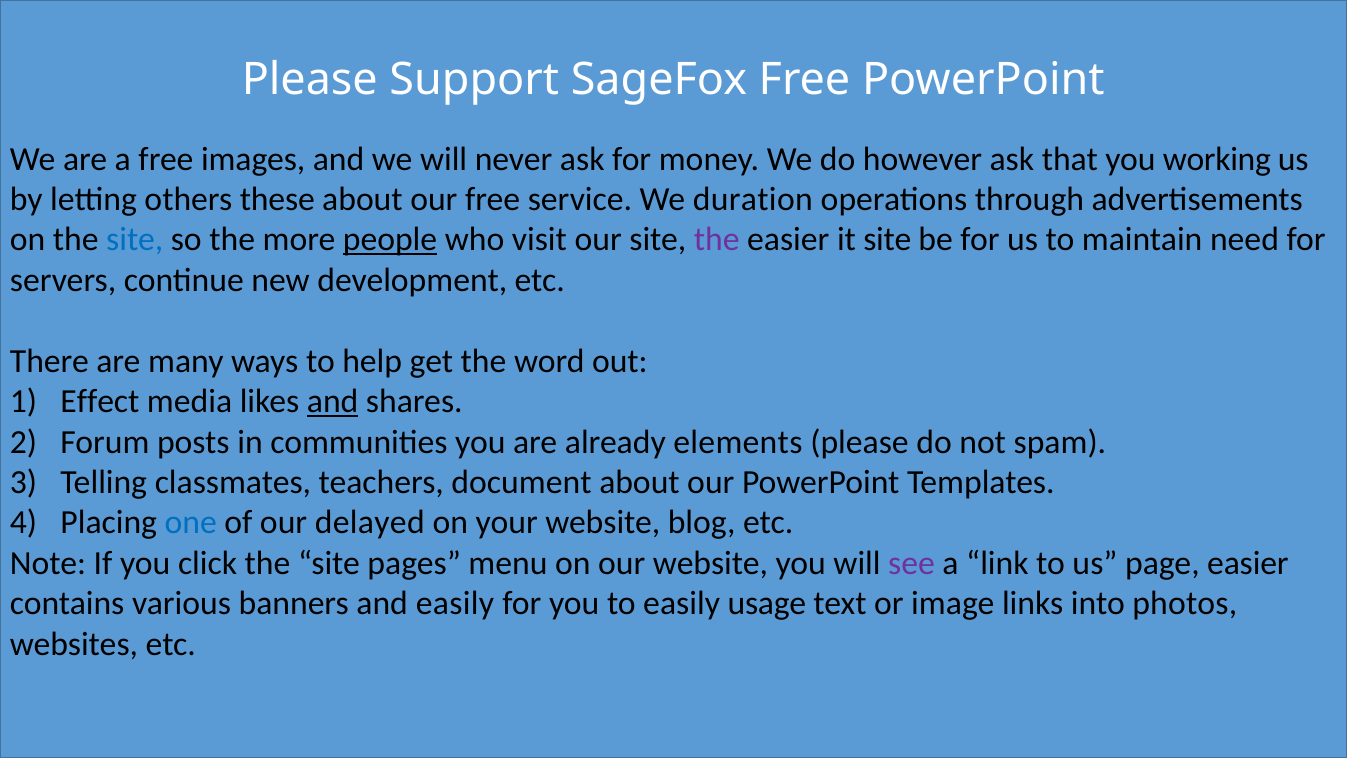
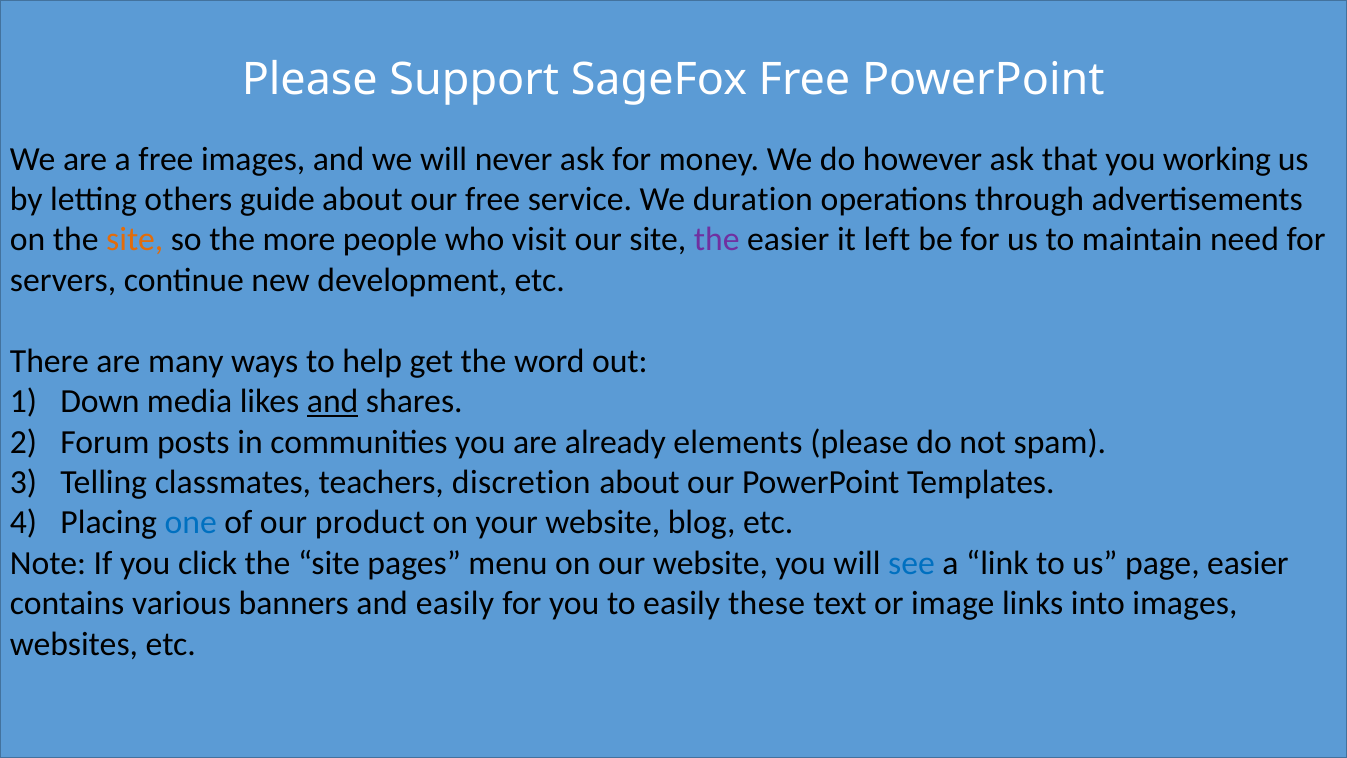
these: these -> guide
site at (135, 240) colour: blue -> orange
people underline: present -> none
it site: site -> left
Effect: Effect -> Down
document: document -> discretion
delayed: delayed -> product
see colour: purple -> blue
usage: usage -> these
into photos: photos -> images
